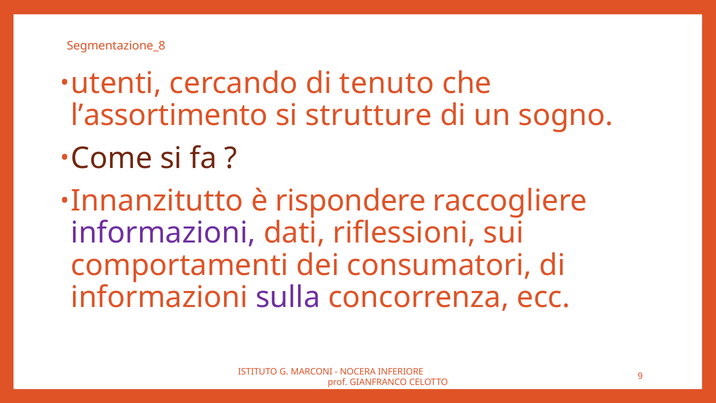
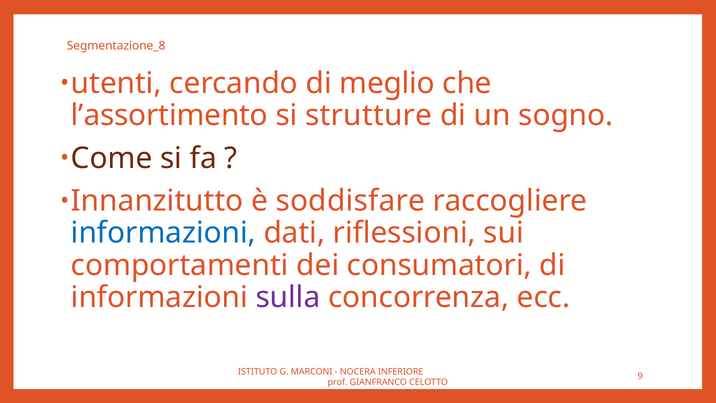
tenuto: tenuto -> meglio
rispondere: rispondere -> soddisfare
informazioni at (163, 233) colour: purple -> blue
